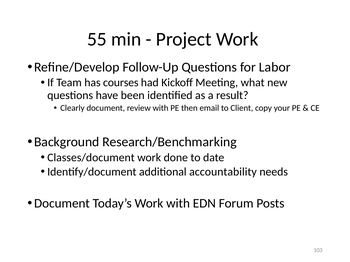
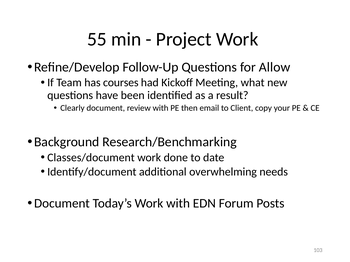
Labor: Labor -> Allow
accountability: accountability -> overwhelming
